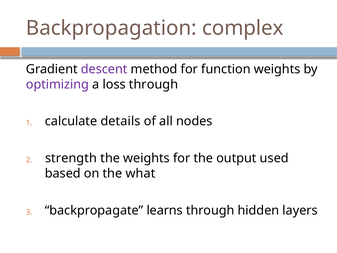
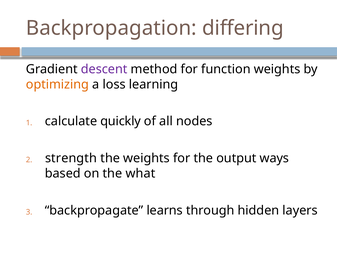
complex: complex -> differing
optimizing colour: purple -> orange
loss through: through -> learning
details: details -> quickly
used: used -> ways
